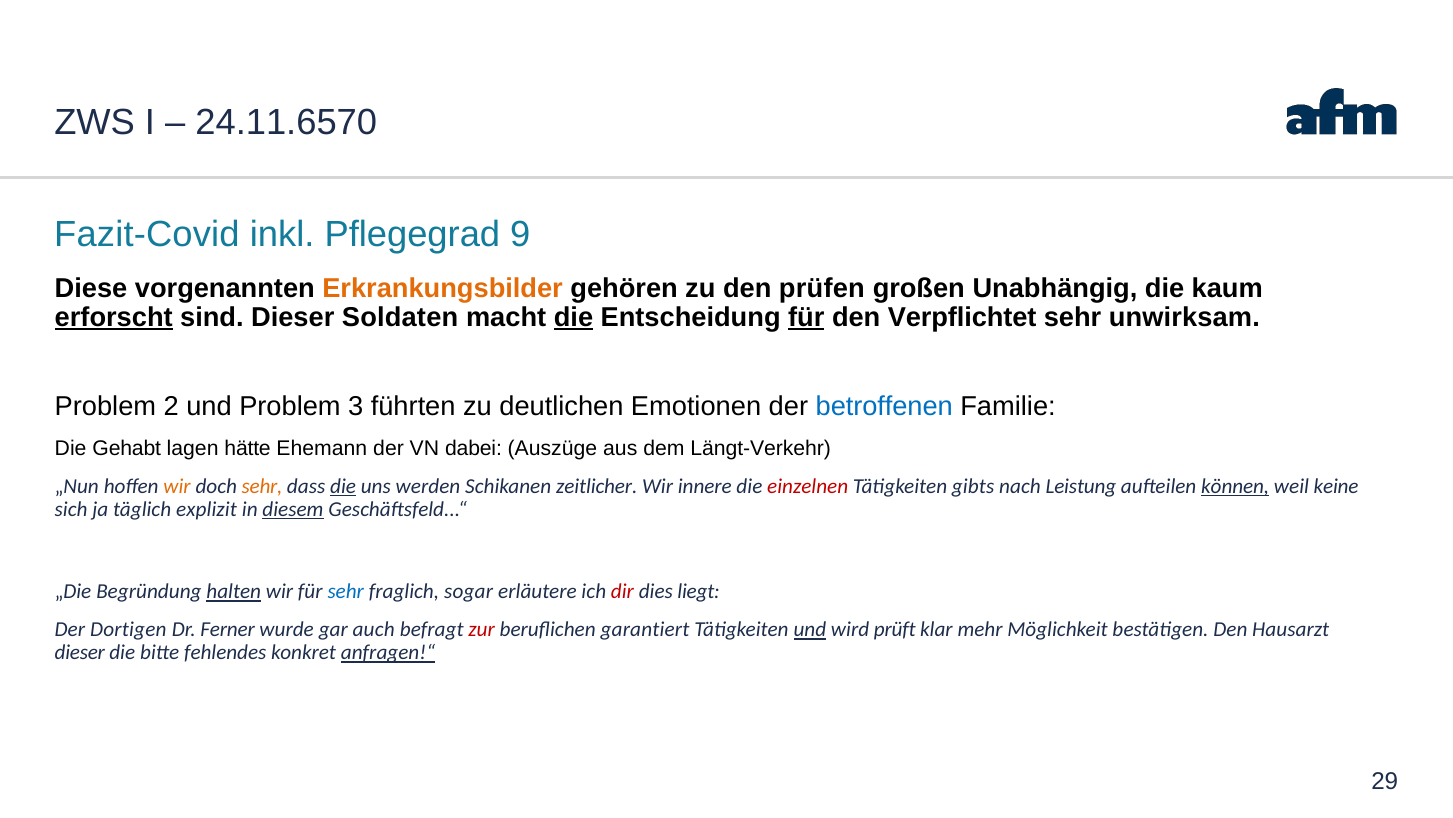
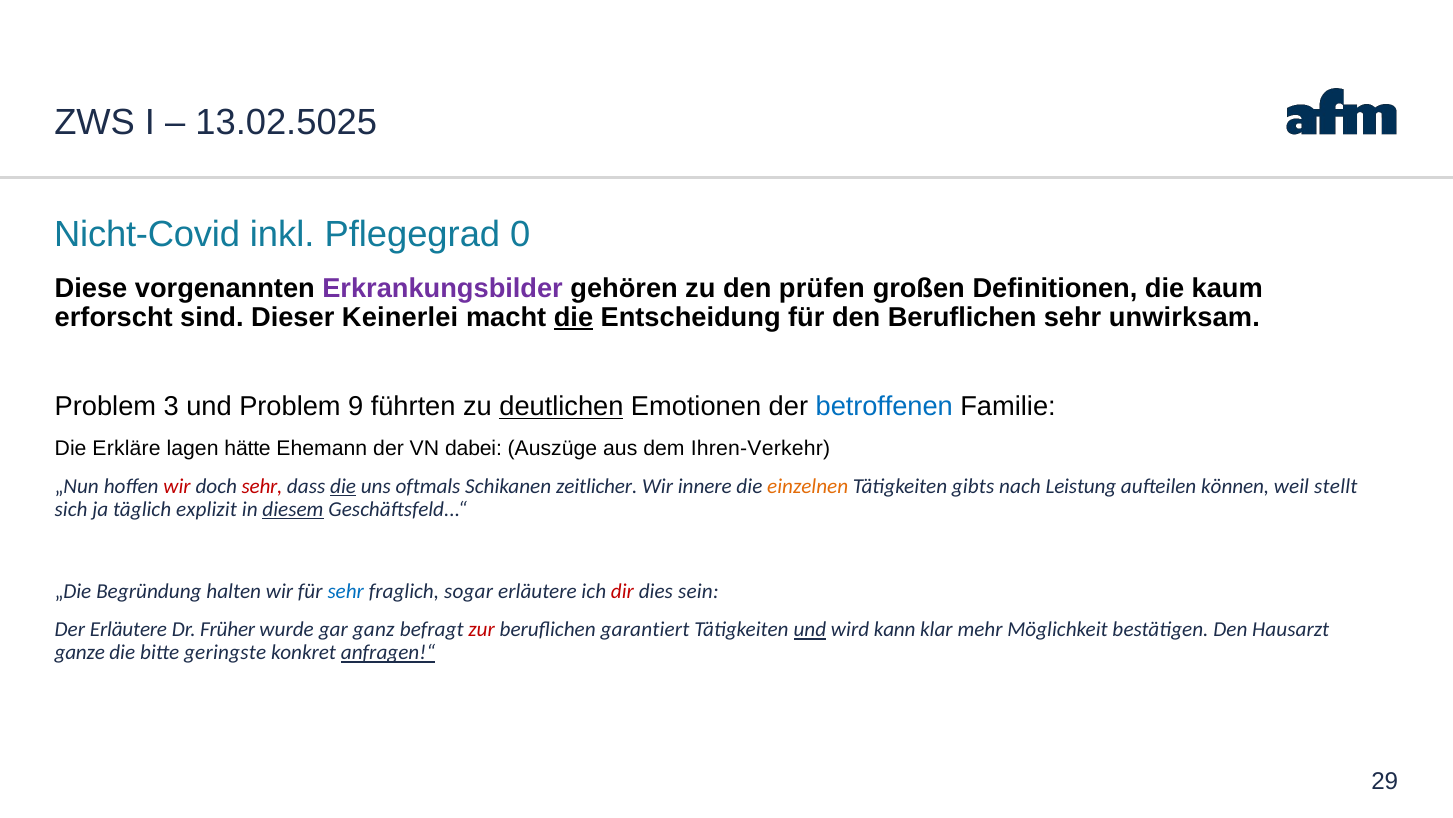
24.11.6570: 24.11.6570 -> 13.02.5025
Fazit-Covid: Fazit-Covid -> Nicht-Covid
9: 9 -> 0
Erkrankungsbilder colour: orange -> purple
Unabhängig: Unabhängig -> Definitionen
erforscht underline: present -> none
Soldaten: Soldaten -> Keinerlei
für at (806, 317) underline: present -> none
den Verpflichtet: Verpflichtet -> Beruflichen
2: 2 -> 3
3: 3 -> 9
deutlichen underline: none -> present
Gehabt: Gehabt -> Erkläre
Längt-Verkehr: Längt-Verkehr -> Ihren-Verkehr
wir at (177, 486) colour: orange -> red
sehr at (262, 486) colour: orange -> red
werden: werden -> oftmals
einzelnen colour: red -> orange
können underline: present -> none
keine: keine -> stellt
halten underline: present -> none
liegt: liegt -> sein
Der Dortigen: Dortigen -> Erläutere
Ferner: Ferner -> Früher
auch: auch -> ganz
prüft: prüft -> kann
dieser at (80, 652): dieser -> ganze
fehlendes: fehlendes -> geringste
